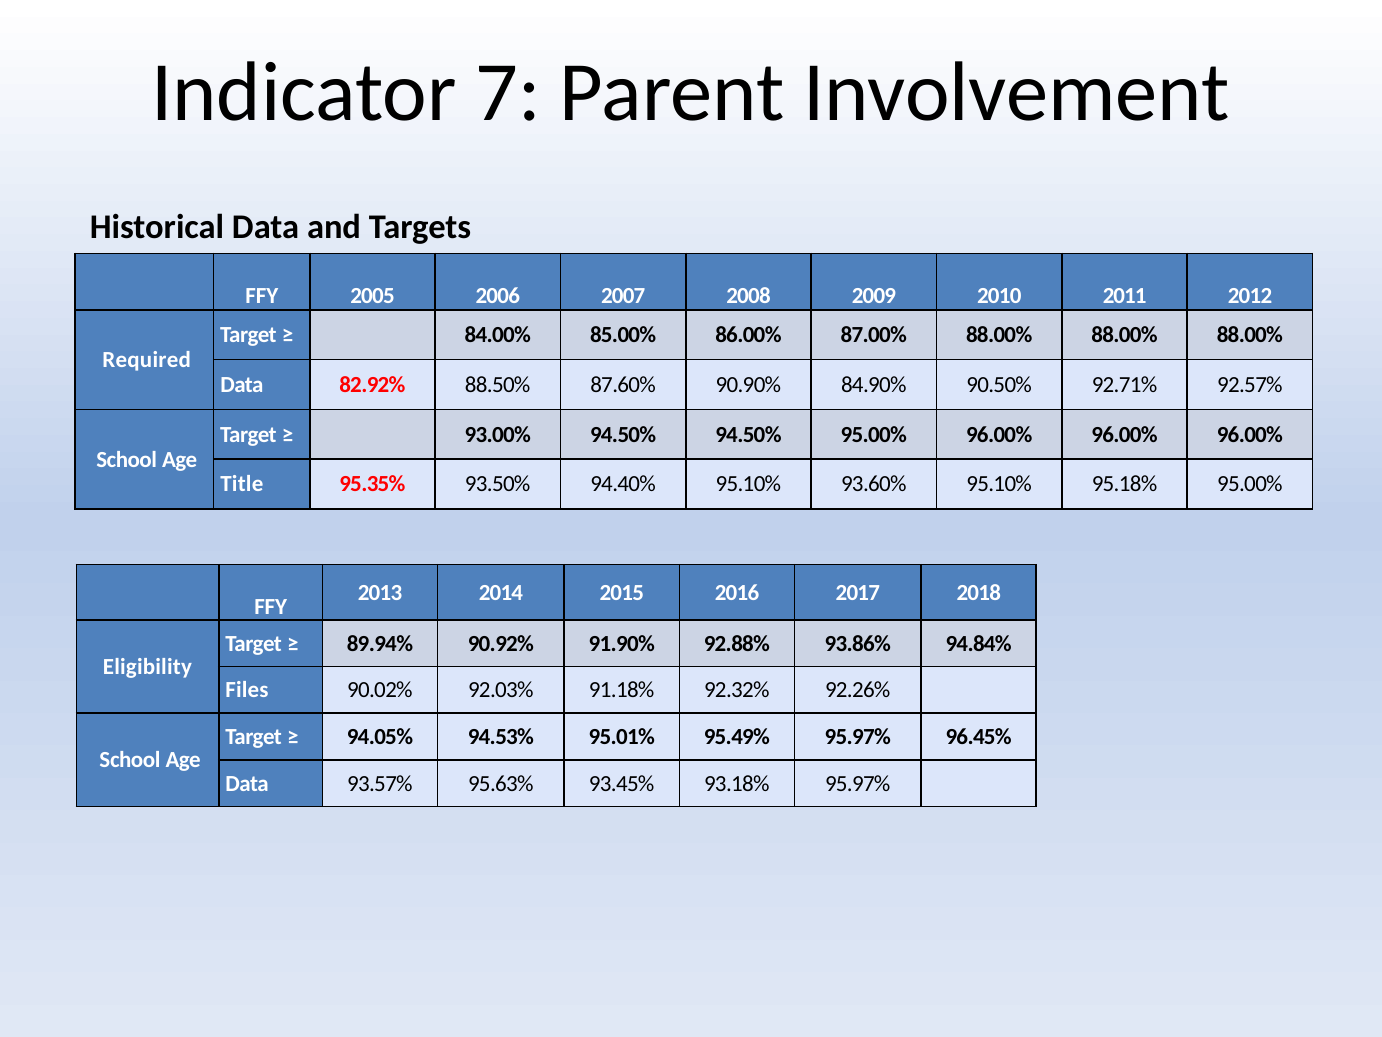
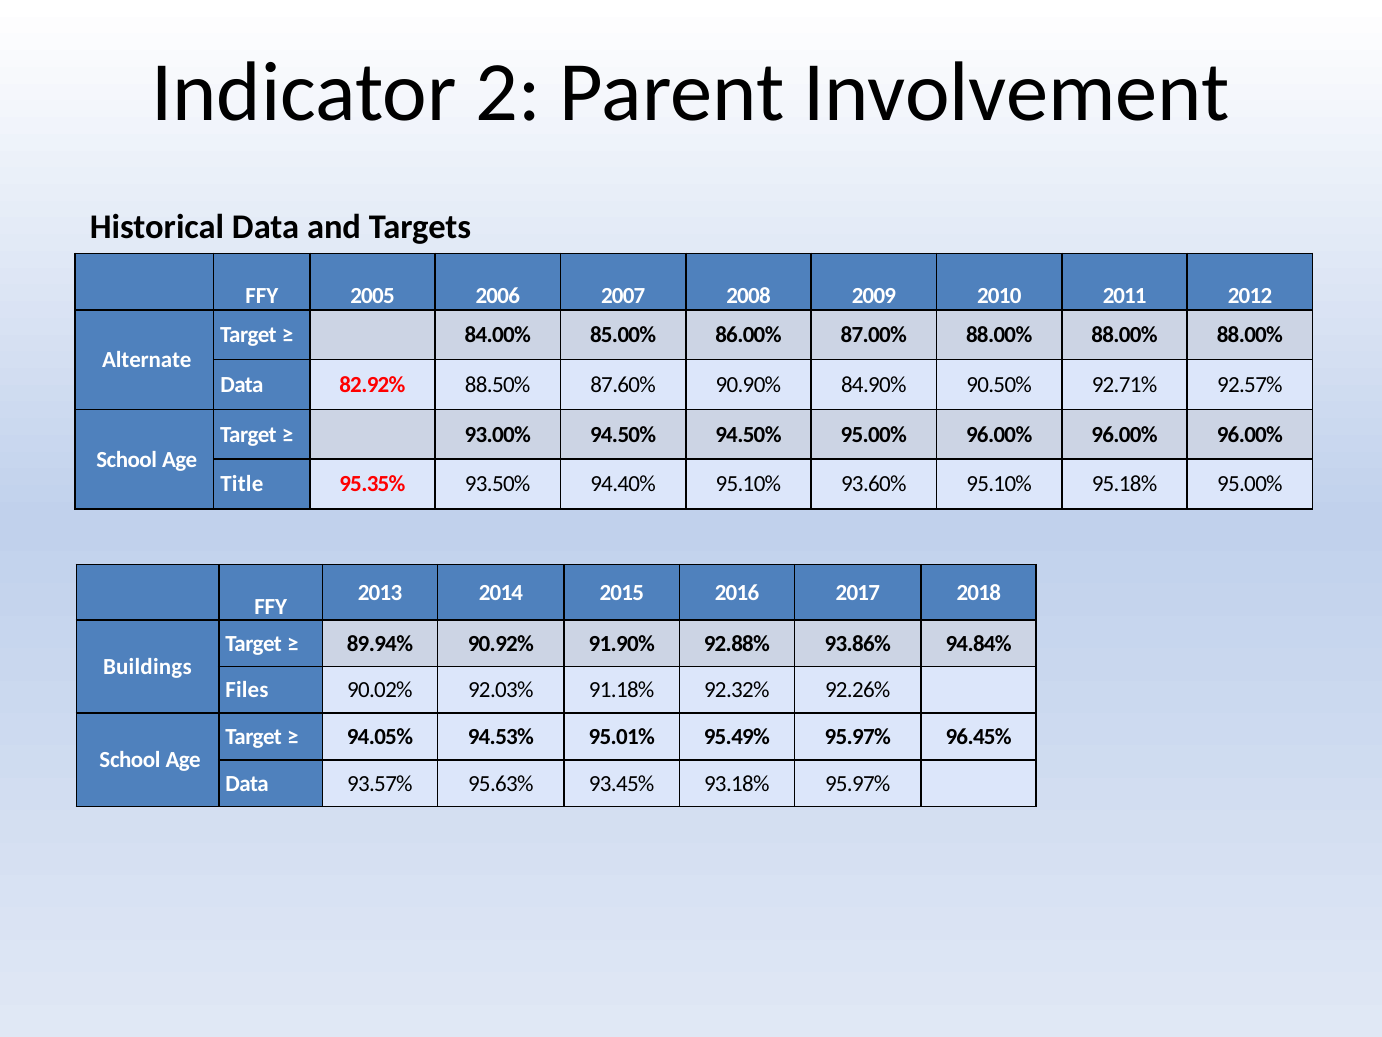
7: 7 -> 2
Required: Required -> Alternate
Eligibility: Eligibility -> Buildings
